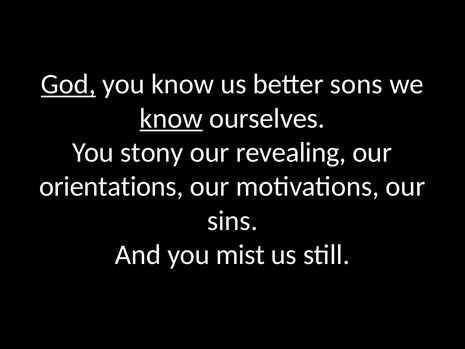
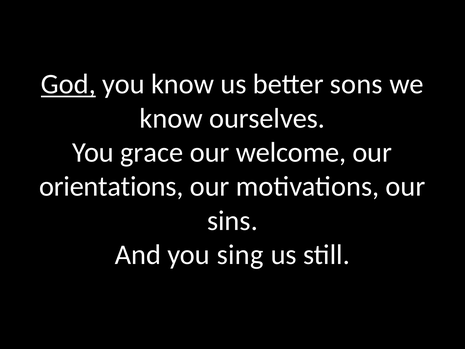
know at (171, 118) underline: present -> none
stony: stony -> grace
revealing: revealing -> welcome
mist: mist -> sing
